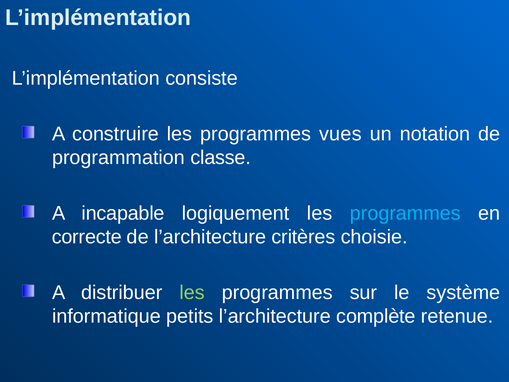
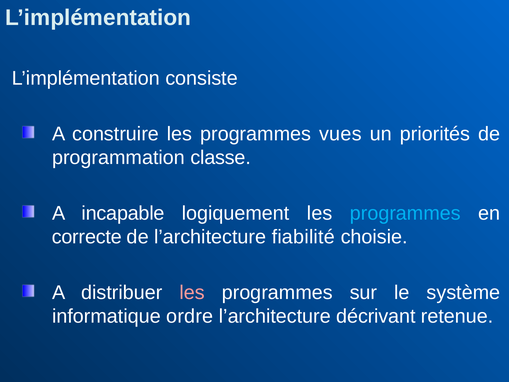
notation: notation -> priorités
critères: critères -> fiabilité
les at (192, 292) colour: light green -> pink
petits: petits -> ordre
complète: complète -> décrivant
